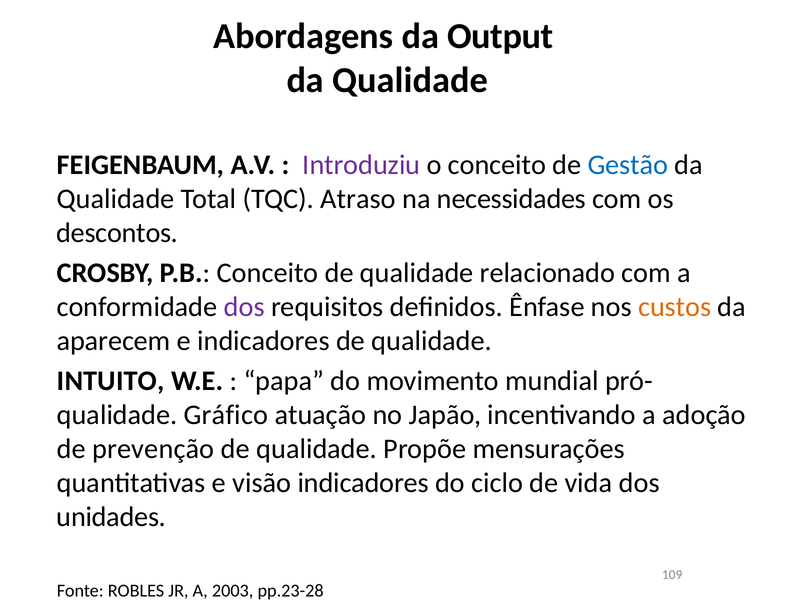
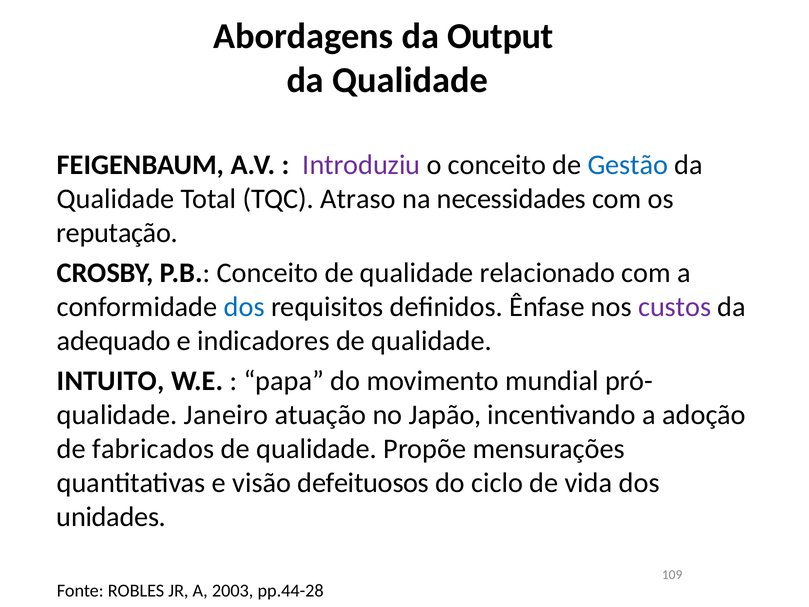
descontos: descontos -> reputação
dos at (244, 307) colour: purple -> blue
custos colour: orange -> purple
aparecem: aparecem -> adequado
Gráfico: Gráfico -> Janeiro
prevenção: prevenção -> fabricados
visão indicadores: indicadores -> defeituosos
pp.23-28: pp.23-28 -> pp.44-28
